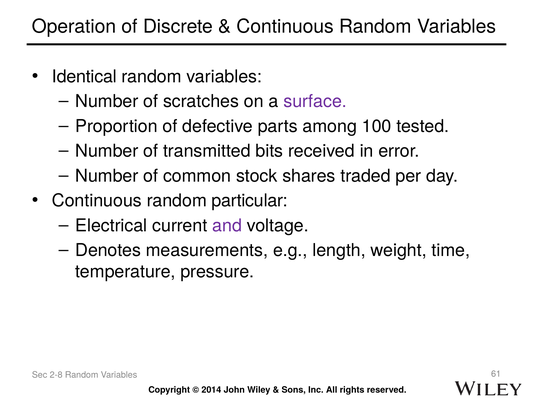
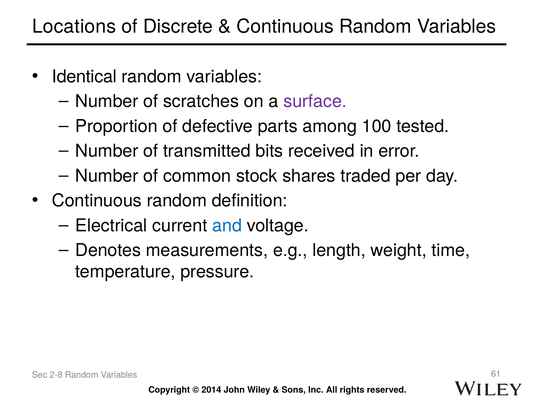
Operation: Operation -> Locations
particular: particular -> definition
and colour: purple -> blue
